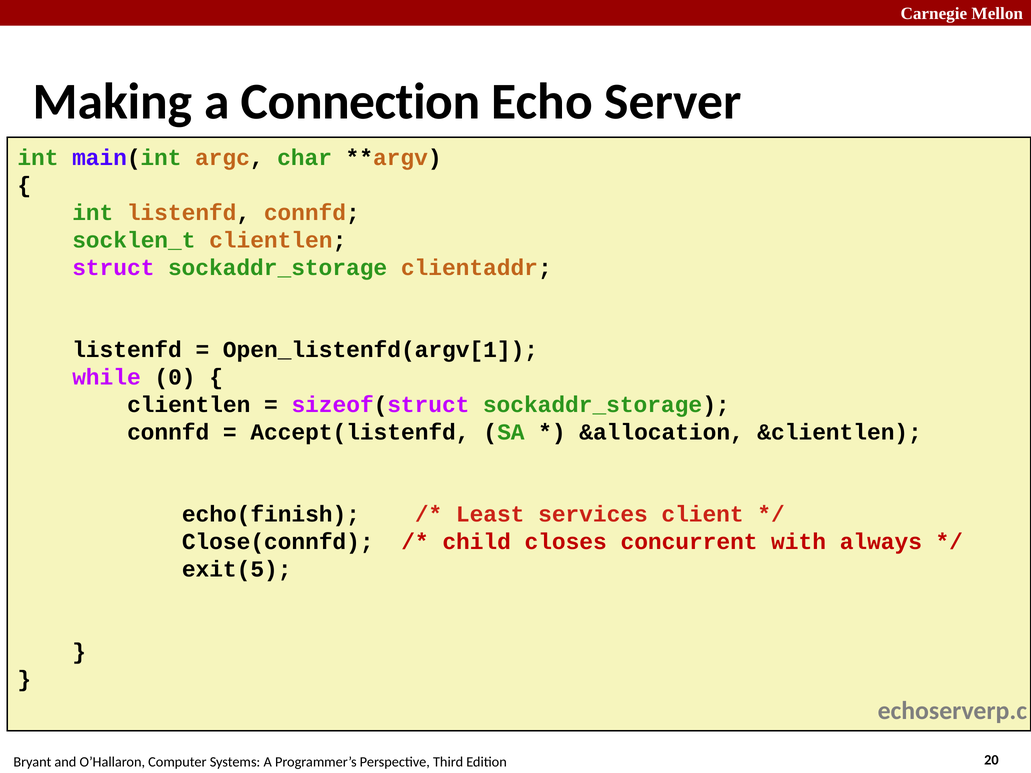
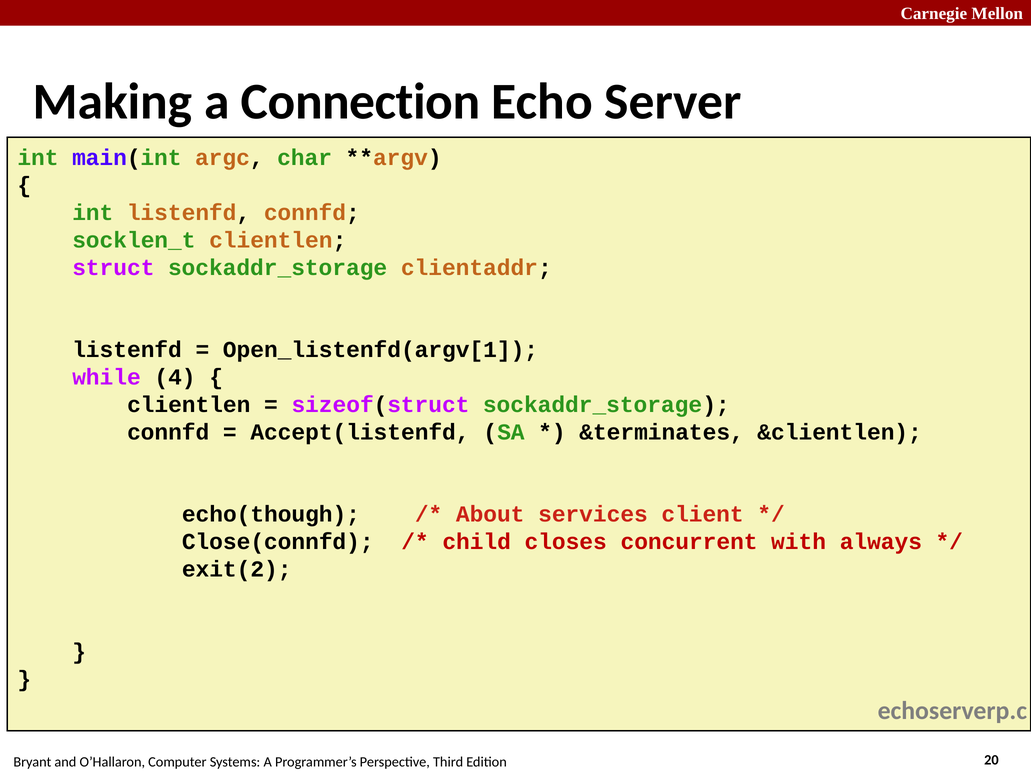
0: 0 -> 4
&allocation: &allocation -> &terminates
echo(finish: echo(finish -> echo(though
Least: Least -> About
exit(5: exit(5 -> exit(2
